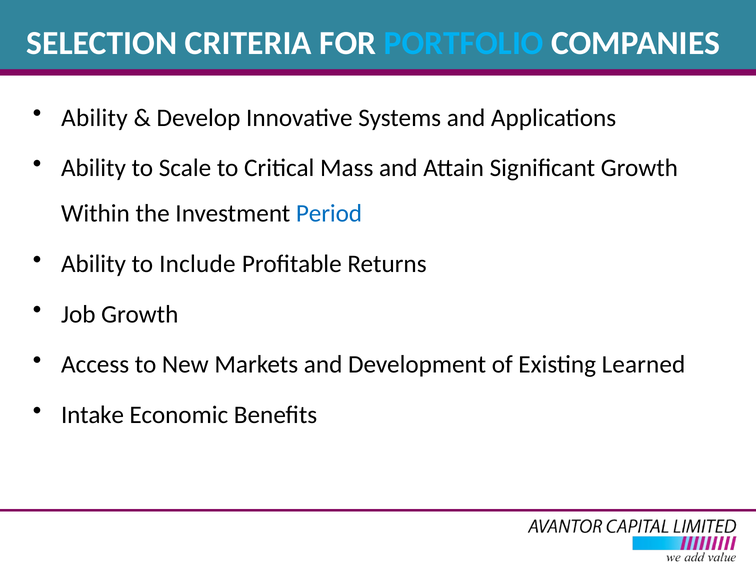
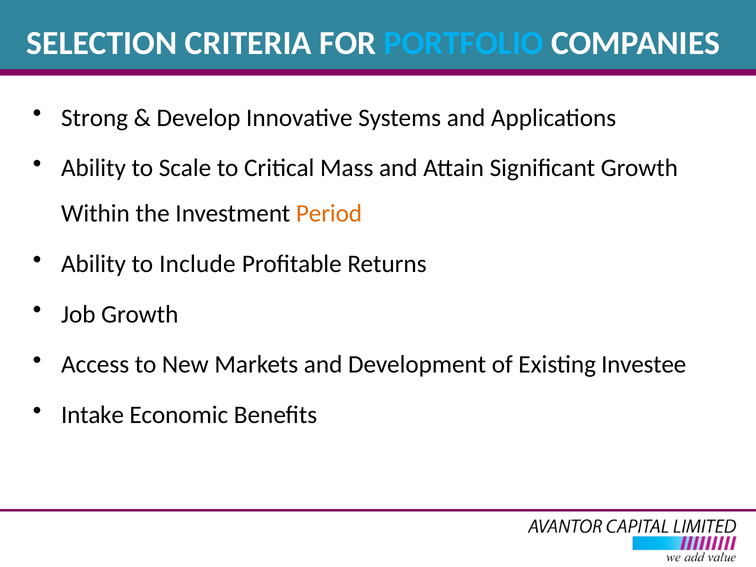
Ability at (94, 118): Ability -> Strong
Period colour: blue -> orange
Learned: Learned -> Investee
